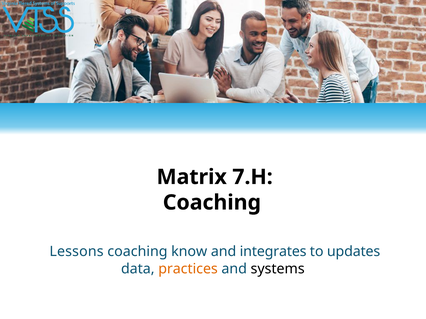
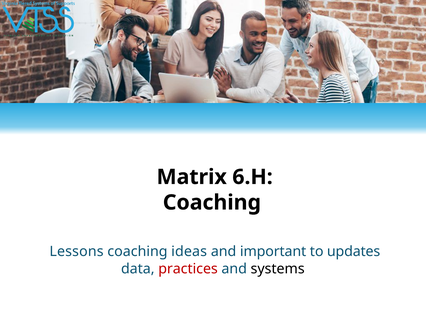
7.H: 7.H -> 6.H
know: know -> ideas
integrates: integrates -> important
practices colour: orange -> red
